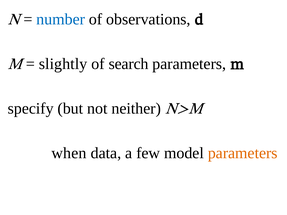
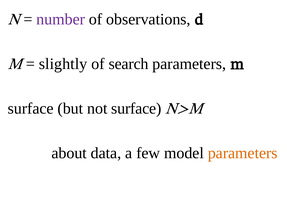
number colour: blue -> purple
specify at (31, 109): specify -> surface
not neither: neither -> surface
when: when -> about
